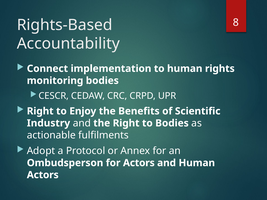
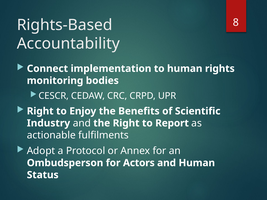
to Bodies: Bodies -> Report
Actors at (43, 175): Actors -> Status
